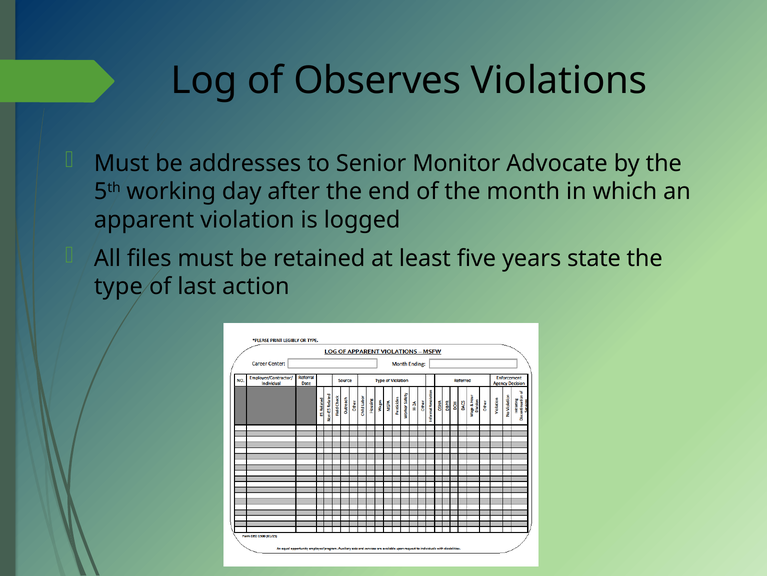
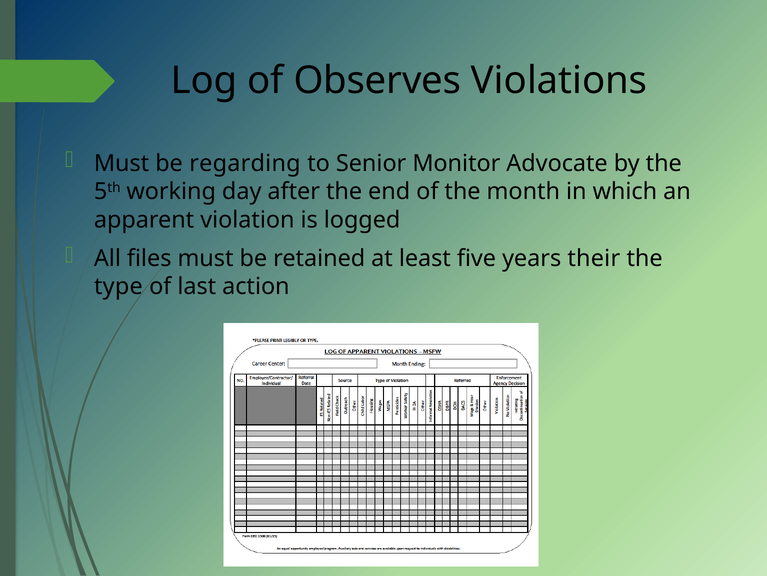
addresses: addresses -> regarding
state: state -> their
